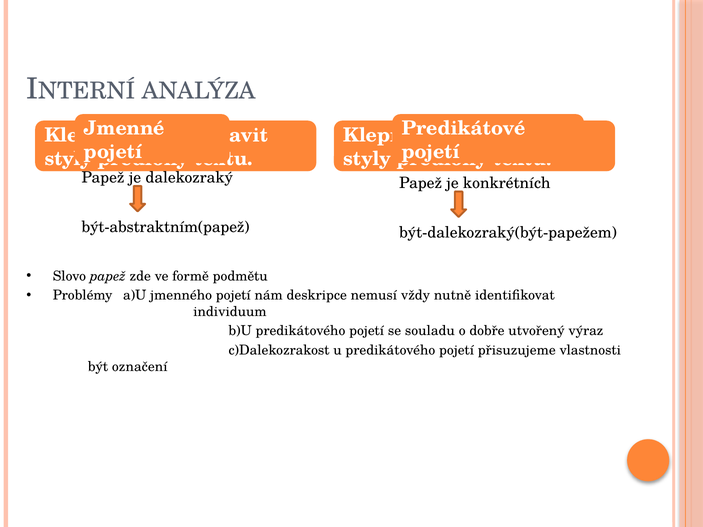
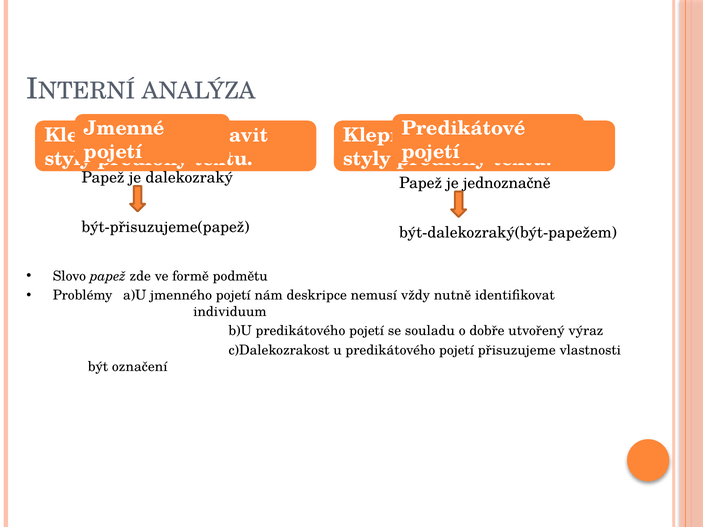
konkrétních: konkrétních -> jednoznačně
být-abstraktním(papež: být-abstraktním(papež -> být-přisuzujeme(papež
